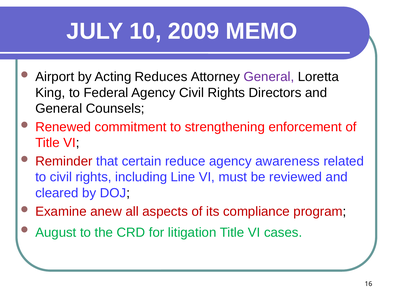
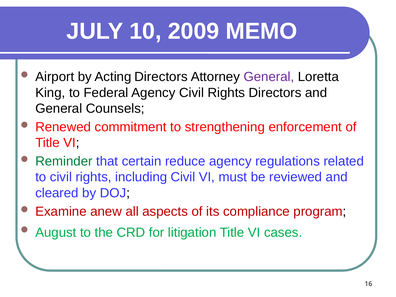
Acting Reduces: Reduces -> Directors
Reminder colour: red -> green
awareness: awareness -> regulations
including Line: Line -> Civil
